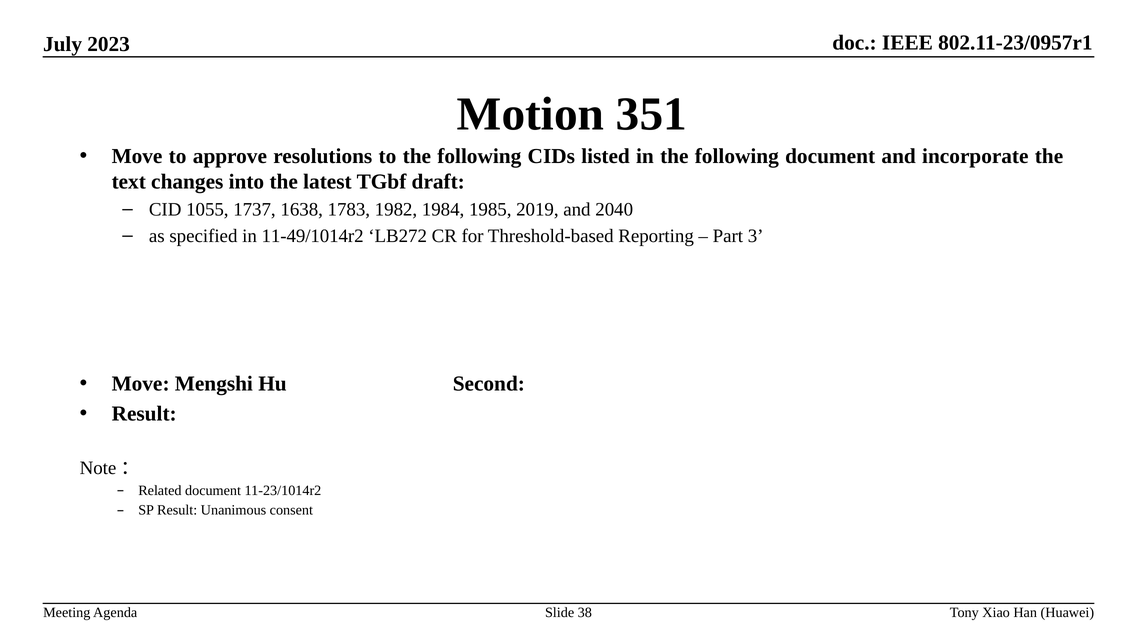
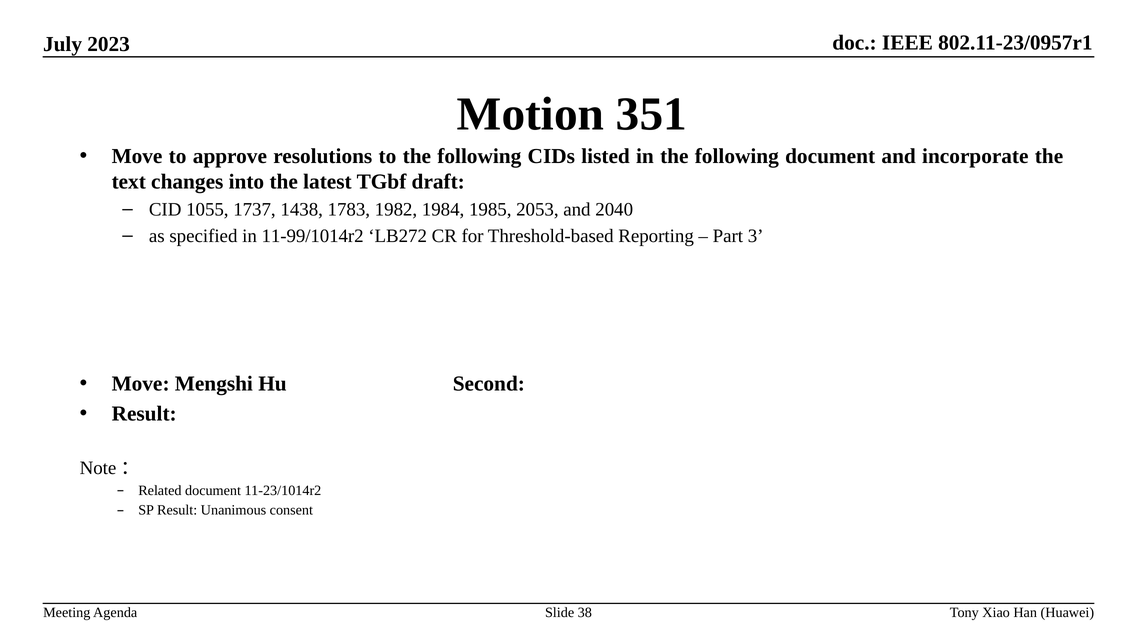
1638: 1638 -> 1438
2019: 2019 -> 2053
11-49/1014r2: 11-49/1014r2 -> 11-99/1014r2
